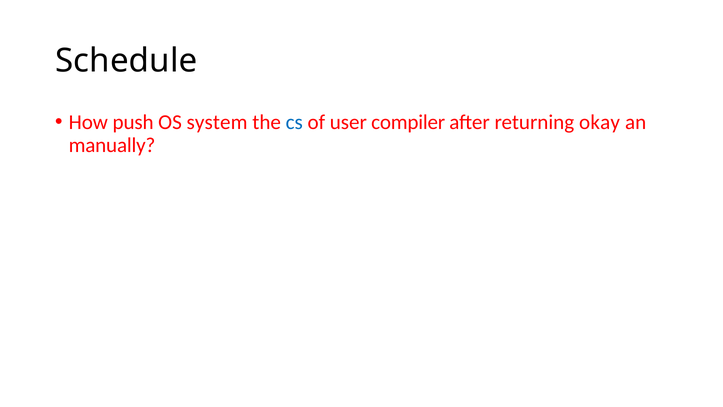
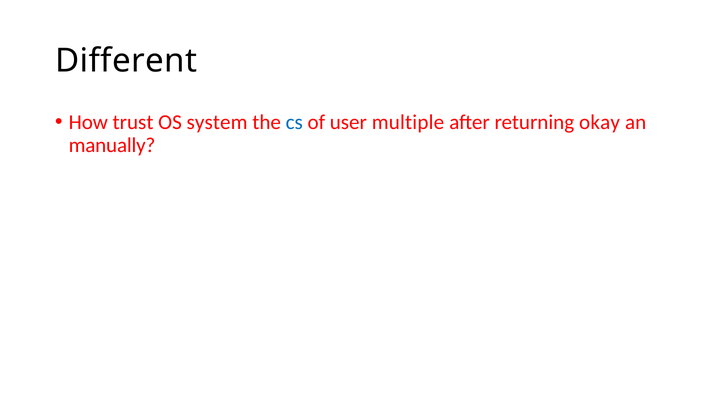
Schedule: Schedule -> Different
push: push -> trust
compiler: compiler -> multiple
